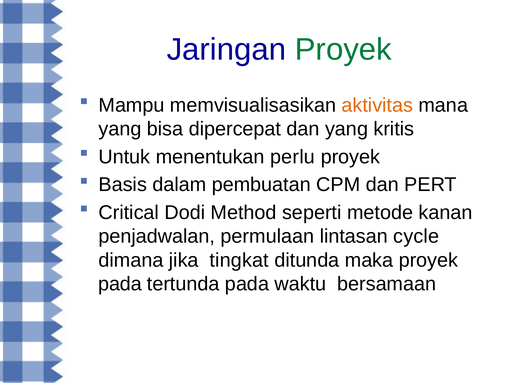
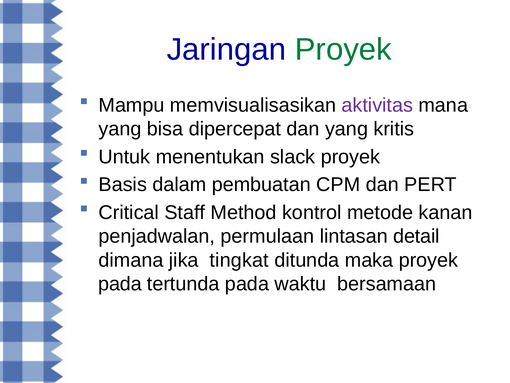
aktivitas colour: orange -> purple
perlu: perlu -> slack
Dodi: Dodi -> Staff
seperti: seperti -> kontrol
cycle: cycle -> detail
